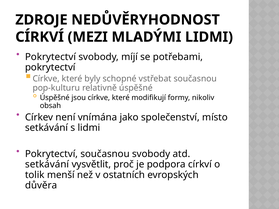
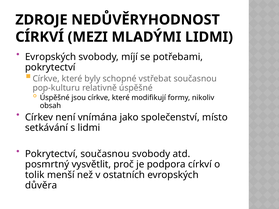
Pokrytectví at (51, 57): Pokrytectví -> Evropských
setkávání at (47, 165): setkávání -> posmrtný
